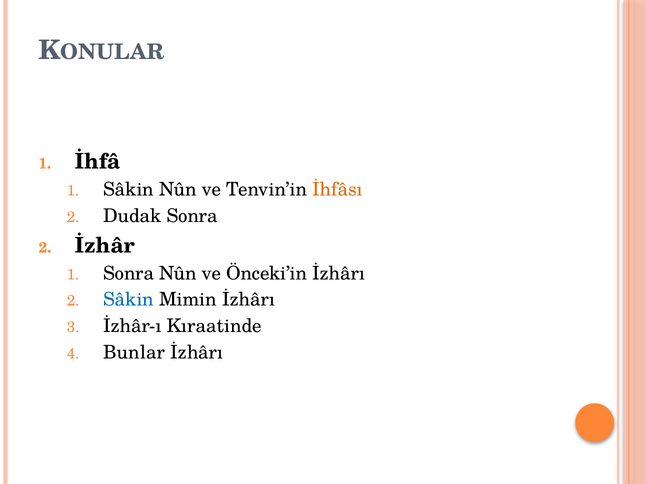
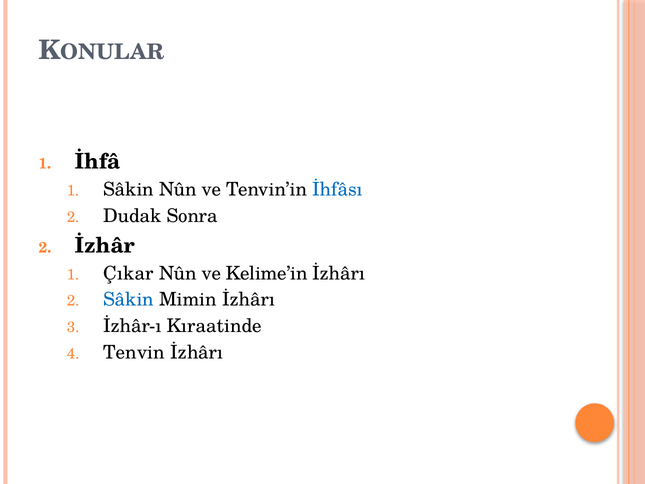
İhfâsı colour: orange -> blue
Sonra at (129, 273): Sonra -> Çıkar
Önceki’in: Önceki’in -> Kelime’in
Bunlar: Bunlar -> Tenvin
